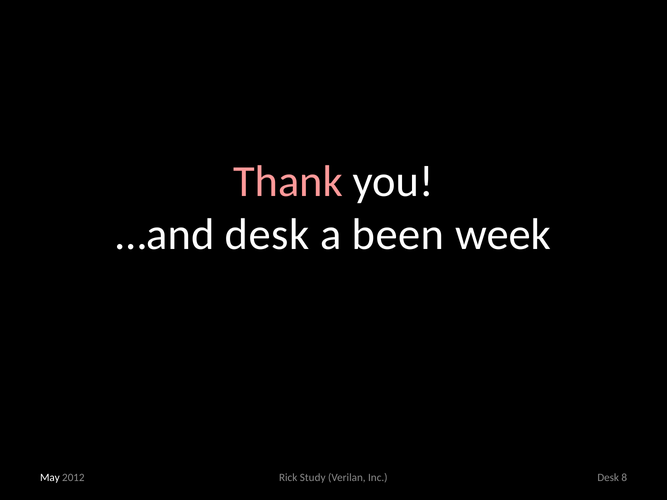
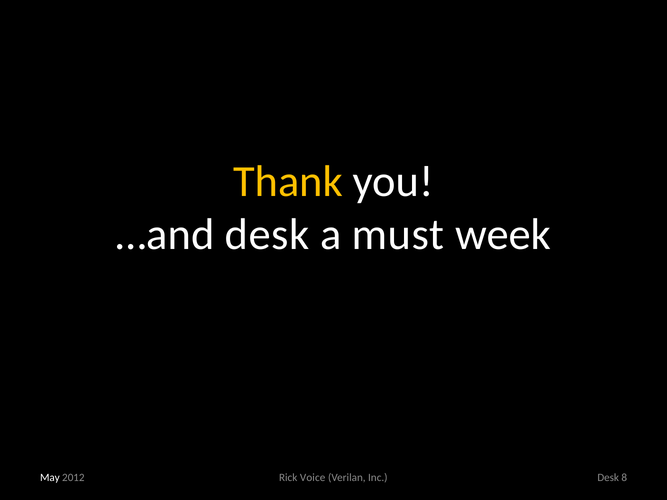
Thank colour: pink -> yellow
been: been -> must
Study: Study -> Voice
